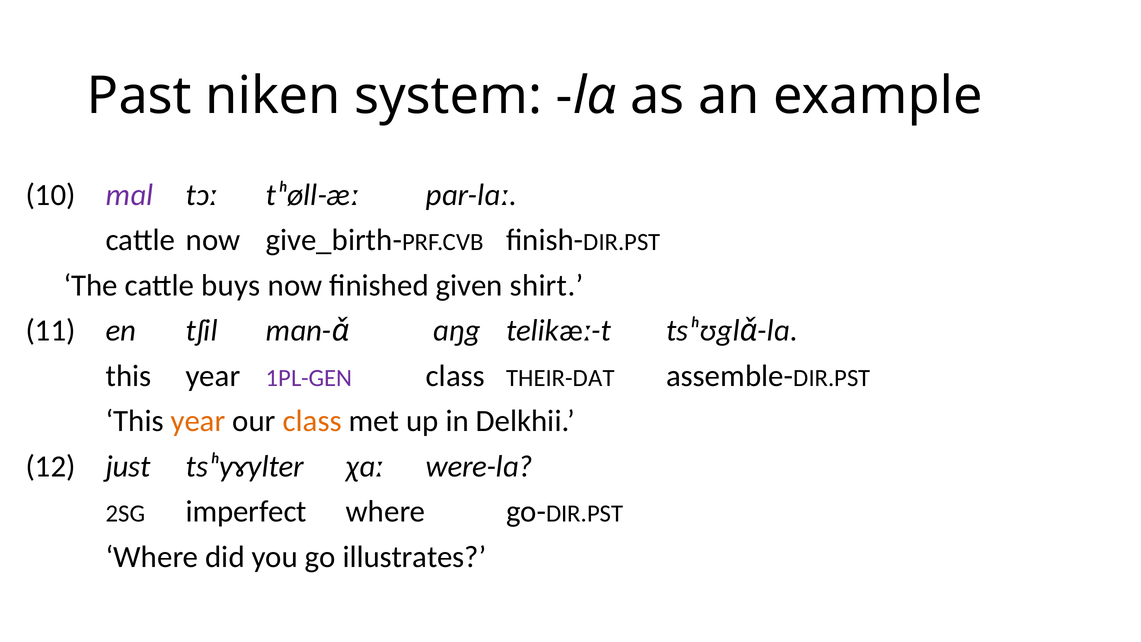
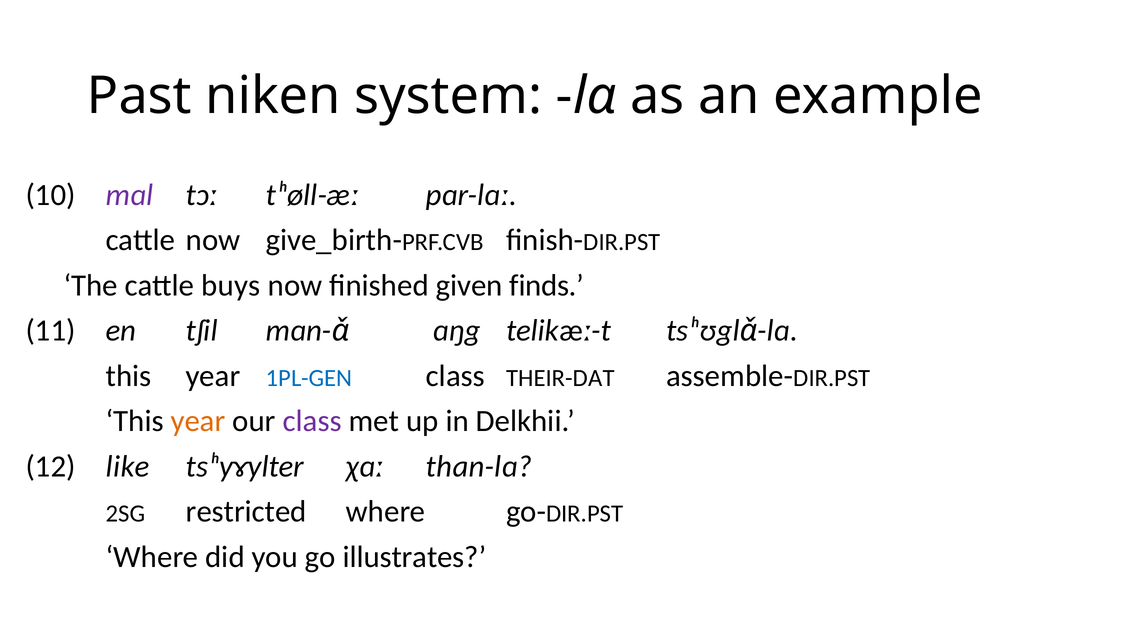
shirt: shirt -> finds
1PL-GEN colour: purple -> blue
class at (312, 421) colour: orange -> purple
just: just -> like
were-lɑ: were-lɑ -> than-lɑ
imperfect: imperfect -> restricted
